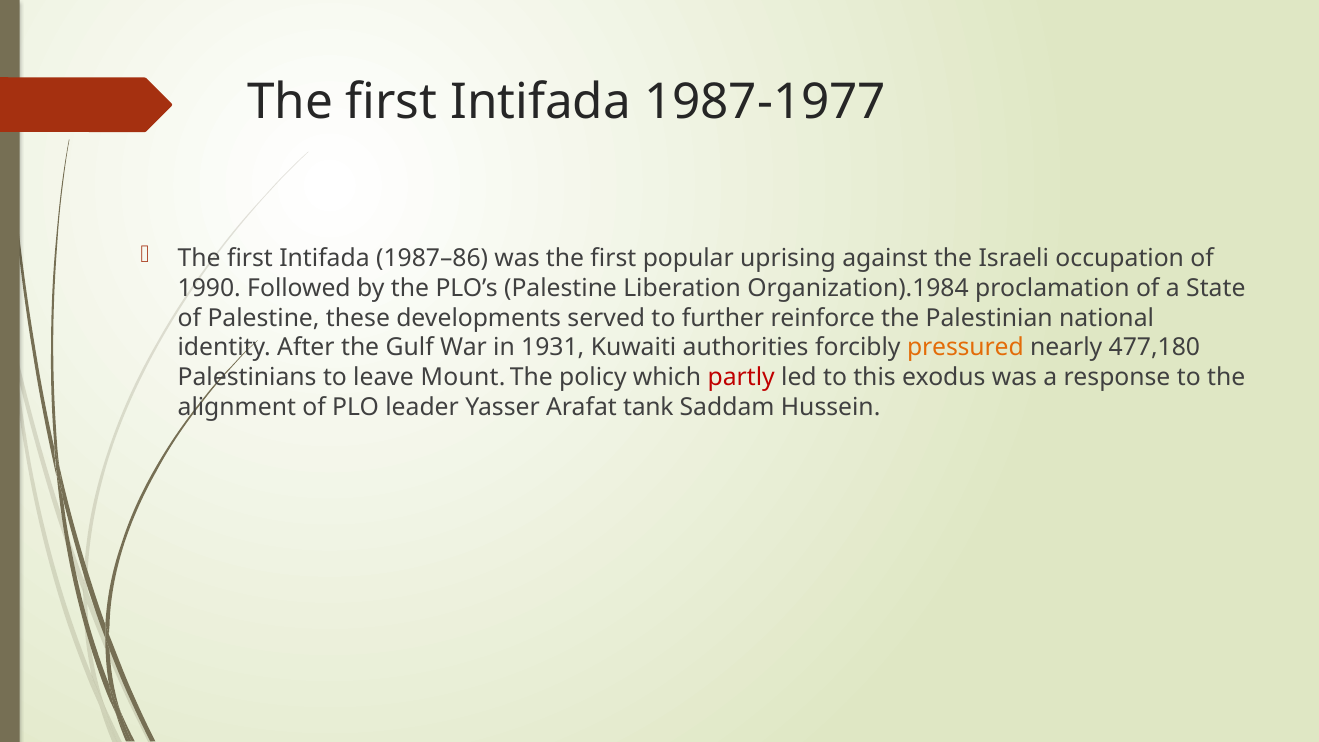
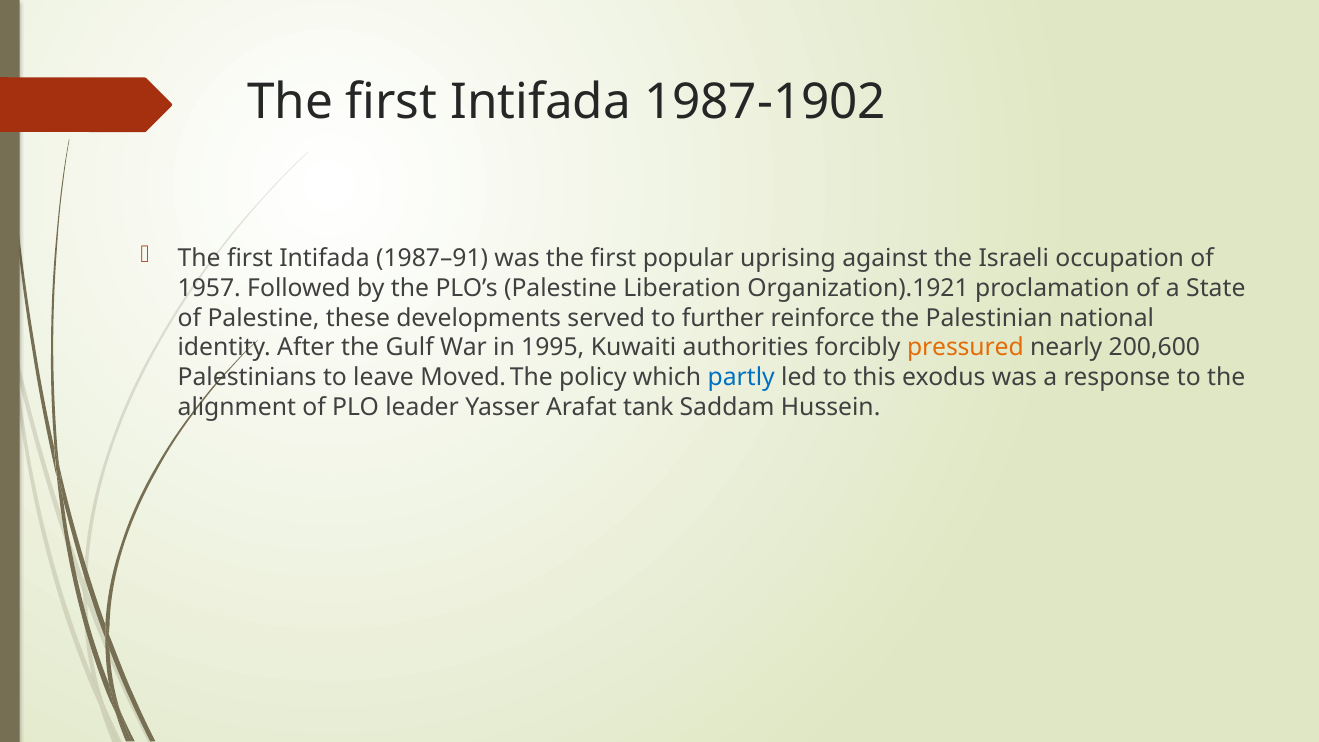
1987-1977: 1987-1977 -> 1987-1902
1987–86: 1987–86 -> 1987–91
1990: 1990 -> 1957
Organization).1984: Organization).1984 -> Organization).1921
1931: 1931 -> 1995
477,180: 477,180 -> 200,600
Mount: Mount -> Moved
partly colour: red -> blue
